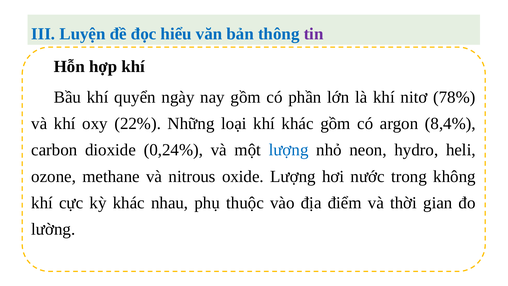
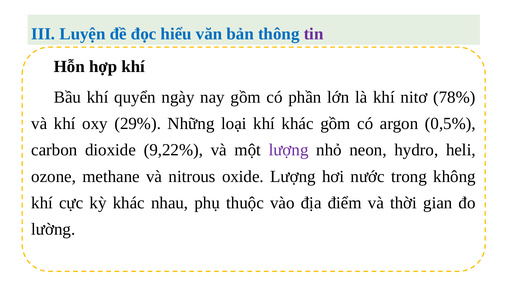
22%: 22% -> 29%
8,4%: 8,4% -> 0,5%
0,24%: 0,24% -> 9,22%
lượng at (289, 150) colour: blue -> purple
